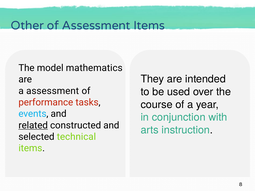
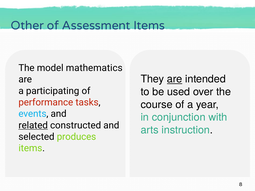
are at (175, 79) underline: none -> present
a assessment: assessment -> participating
technical: technical -> produces
